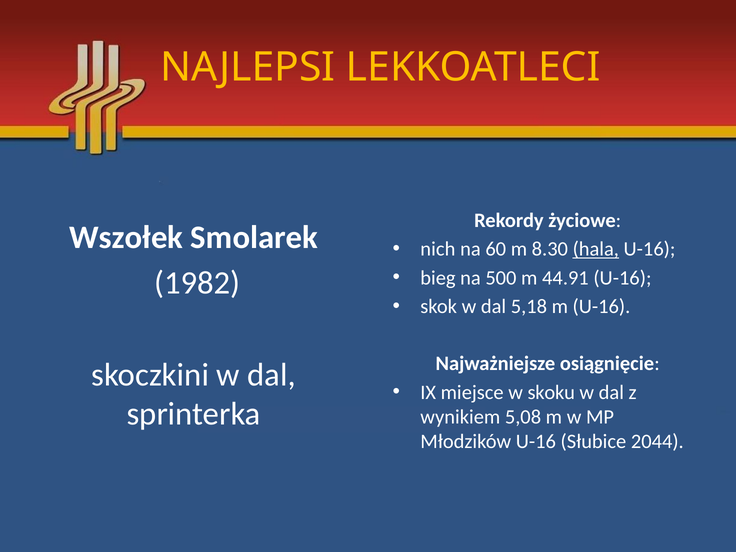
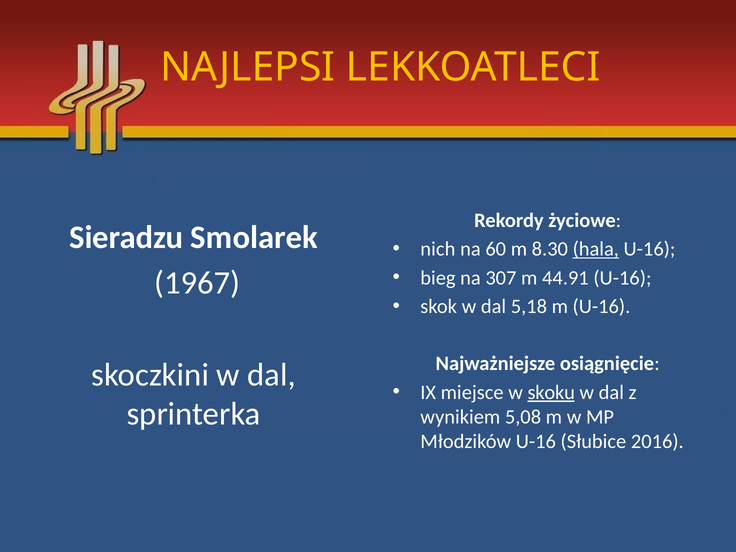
Wszołek: Wszołek -> Sieradzu
500: 500 -> 307
1982: 1982 -> 1967
skoku underline: none -> present
2044: 2044 -> 2016
